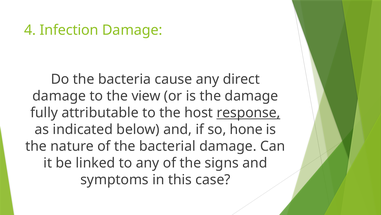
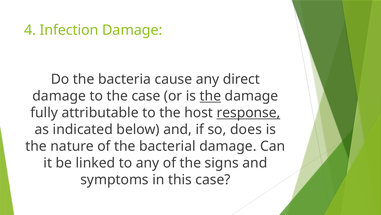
the view: view -> case
the at (210, 96) underline: none -> present
hone: hone -> does
